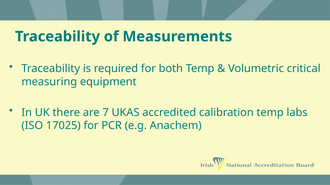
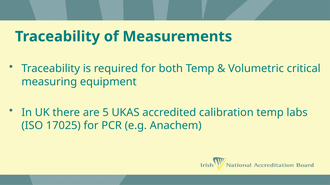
7: 7 -> 5
